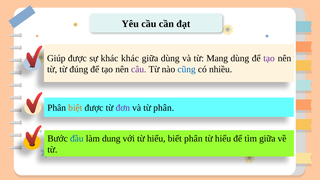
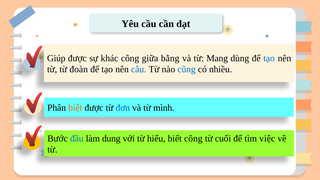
khác khác: khác -> công
giữa dùng: dùng -> bằng
tạo at (269, 58) colour: purple -> blue
đúng: đúng -> đoàn
câu colour: purple -> blue
đơn colour: purple -> blue
từ phân: phân -> mình
biết phân: phân -> công
hiểu at (223, 138): hiểu -> cuối
tìm giữa: giữa -> việc
